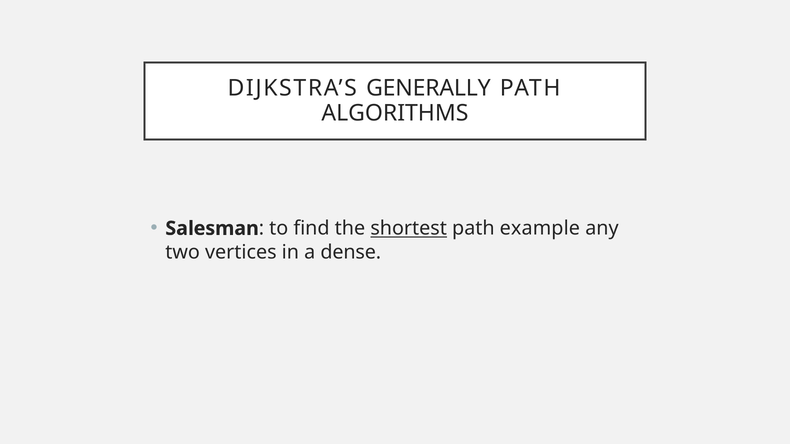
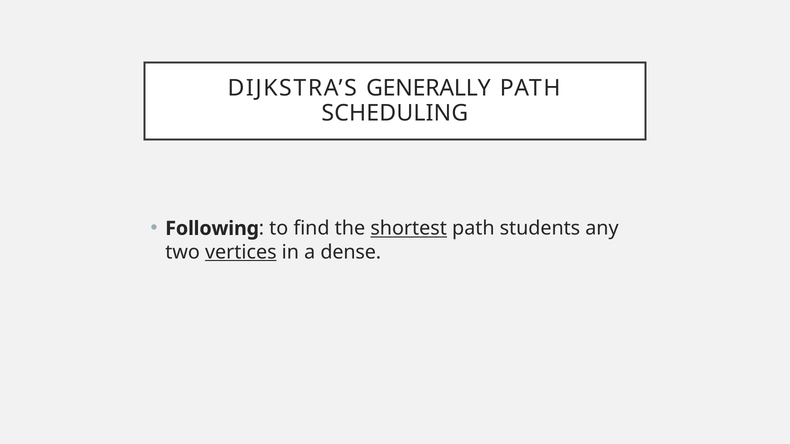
ALGORITHMS: ALGORITHMS -> SCHEDULING
Salesman: Salesman -> Following
example: example -> students
vertices underline: none -> present
